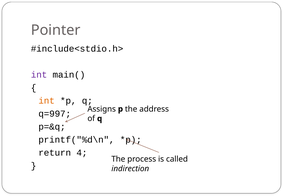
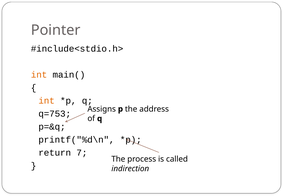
int at (39, 75) colour: purple -> orange
q=997: q=997 -> q=753
4: 4 -> 7
